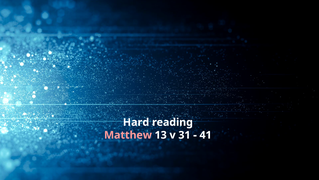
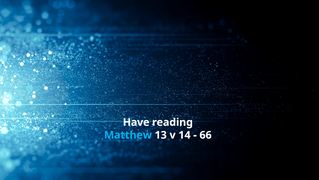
Hard: Hard -> Have
Matthew colour: pink -> light blue
31: 31 -> 14
41: 41 -> 66
